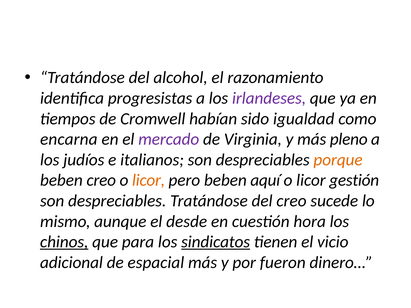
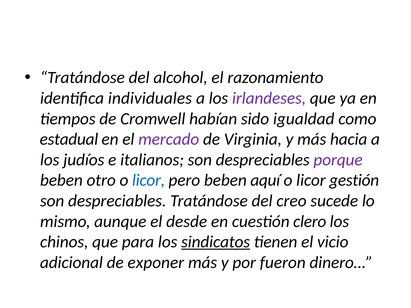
progresistas: progresistas -> individuales
encarna: encarna -> estadual
pleno: pleno -> hacia
porque colour: orange -> purple
beben creo: creo -> otro
licor at (149, 180) colour: orange -> blue
hora: hora -> clero
chinos underline: present -> none
espacial: espacial -> exponer
